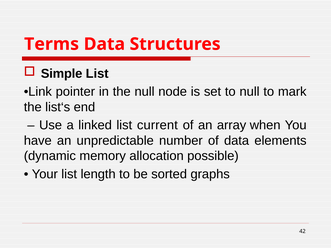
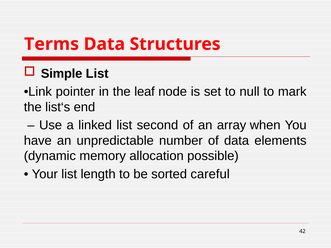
the null: null -> leaf
current: current -> second
graphs: graphs -> careful
